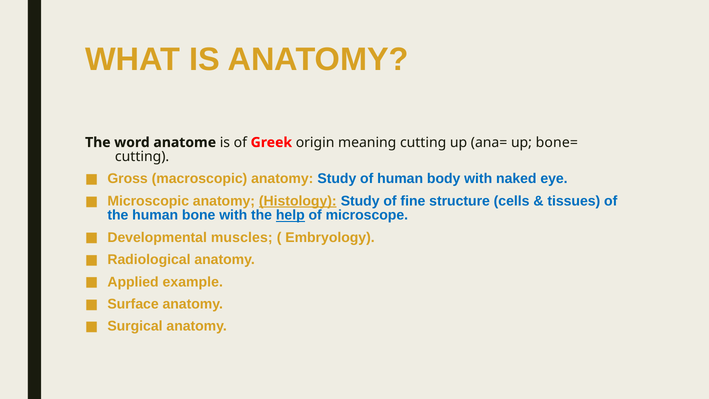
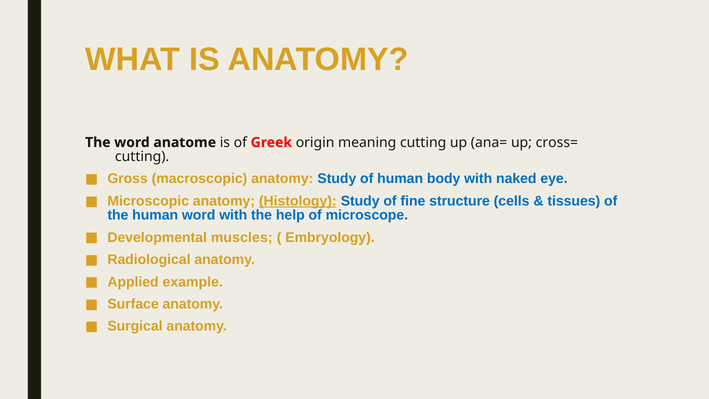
bone=: bone= -> cross=
human bone: bone -> word
help underline: present -> none
